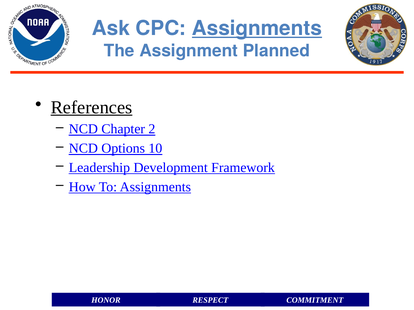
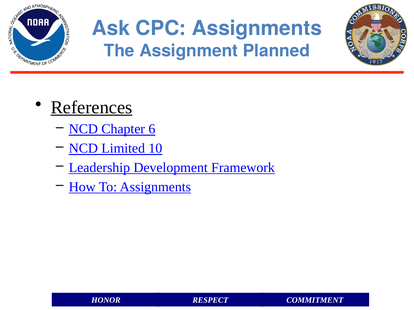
Assignments at (257, 28) underline: present -> none
2: 2 -> 6
Options: Options -> Limited
